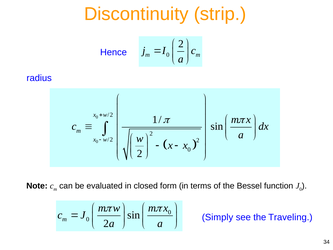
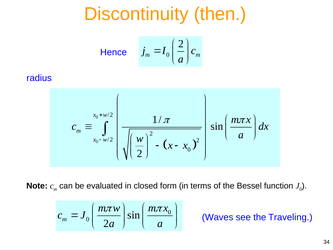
strip: strip -> then
Simply: Simply -> Waves
